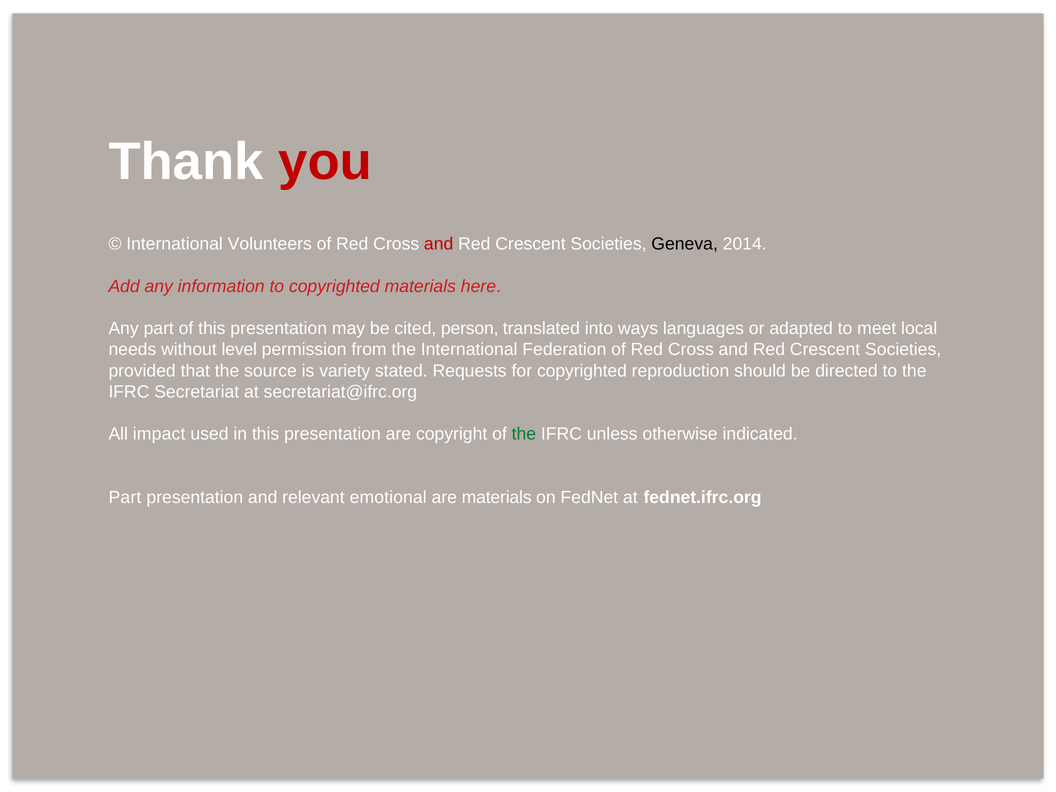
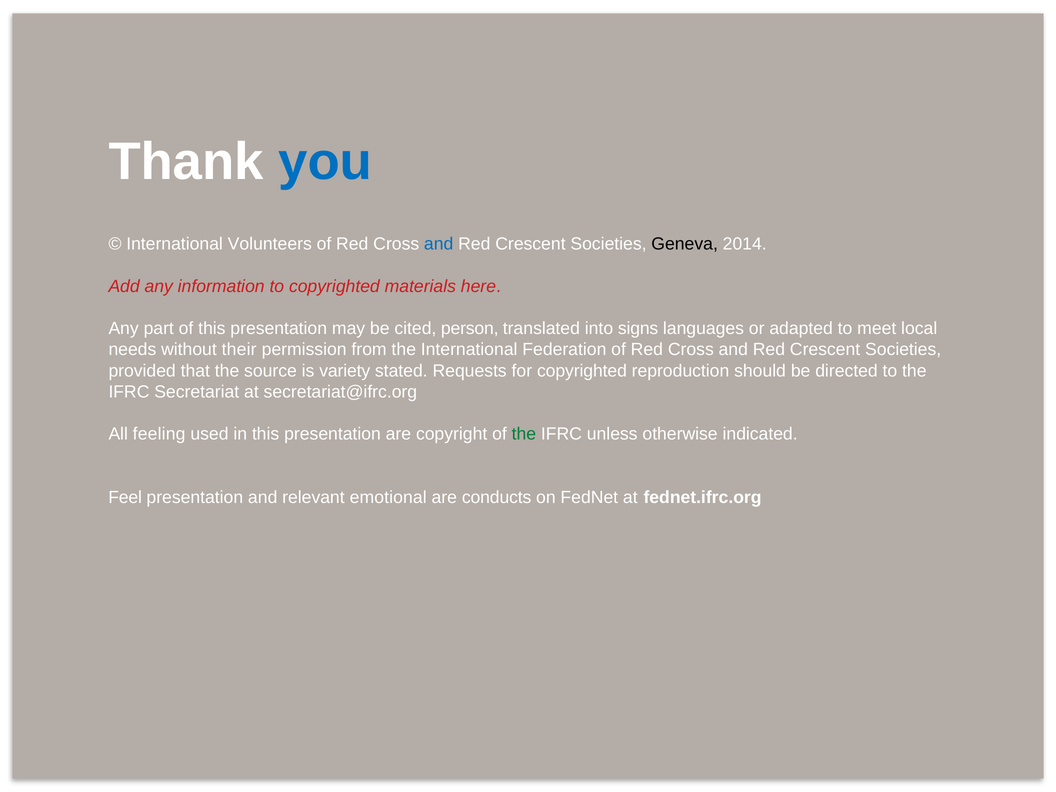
you colour: red -> blue
and at (439, 244) colour: red -> blue
ways: ways -> signs
level: level -> their
impact: impact -> feeling
Part at (125, 497): Part -> Feel
are materials: materials -> conducts
